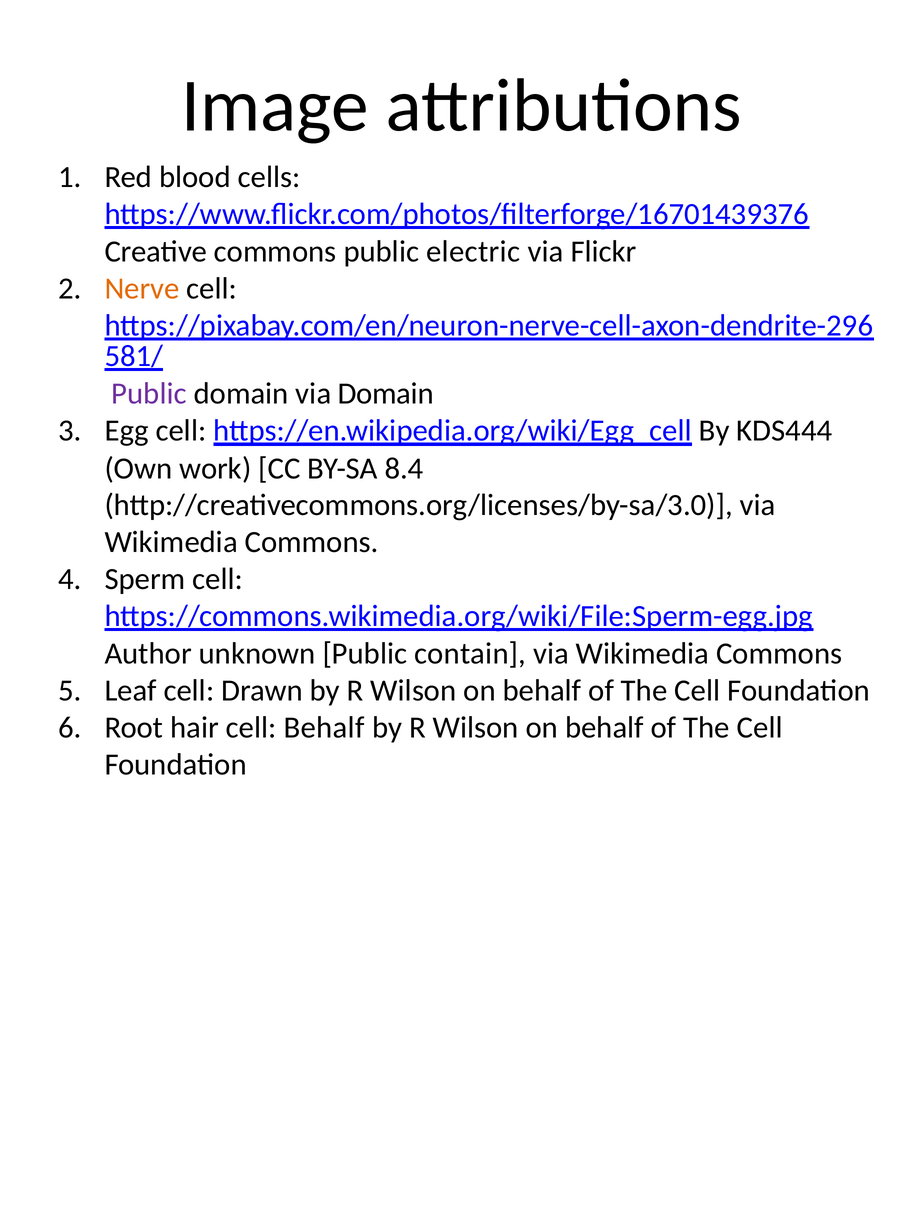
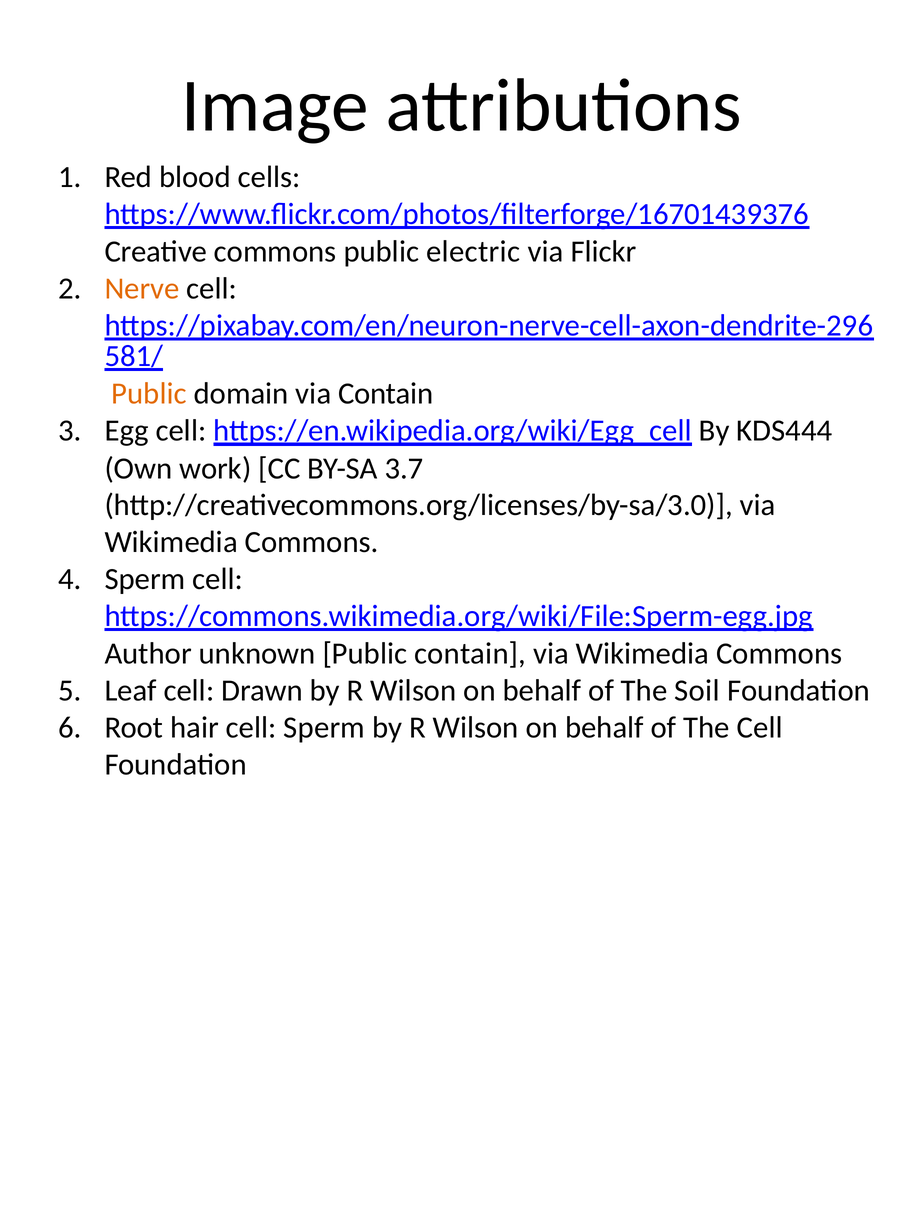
Public at (149, 394) colour: purple -> orange
via Domain: Domain -> Contain
8.4: 8.4 -> 3.7
Cell at (697, 691): Cell -> Soil
cell Behalf: Behalf -> Sperm
